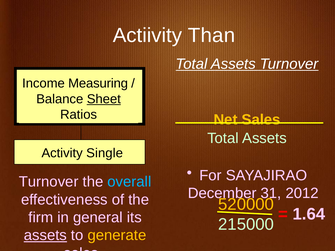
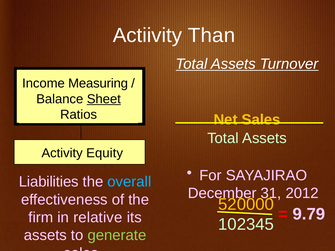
Single: Single -> Equity
Turnover at (49, 182): Turnover -> Liabilities
1.64: 1.64 -> 9.79
general: general -> relative
215000: 215000 -> 102345
assets at (45, 236) underline: present -> none
generate colour: yellow -> light green
